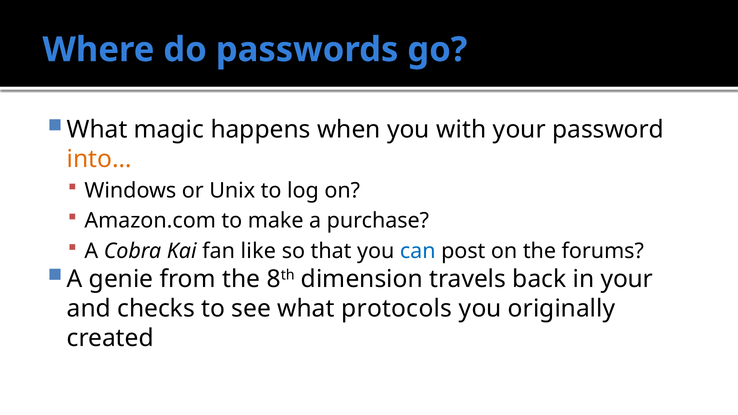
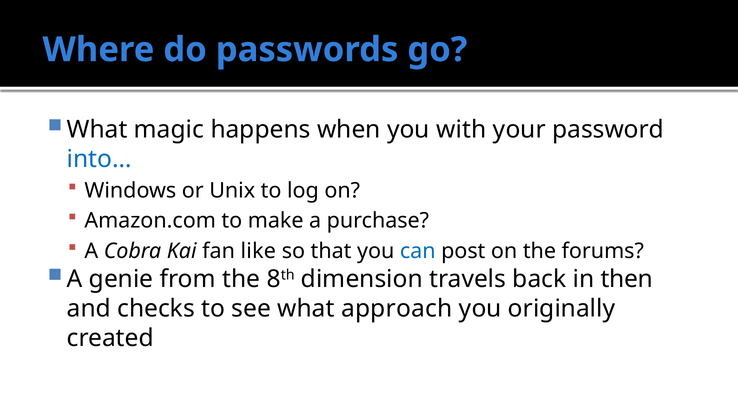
into… colour: orange -> blue
in your: your -> then
protocols: protocols -> approach
